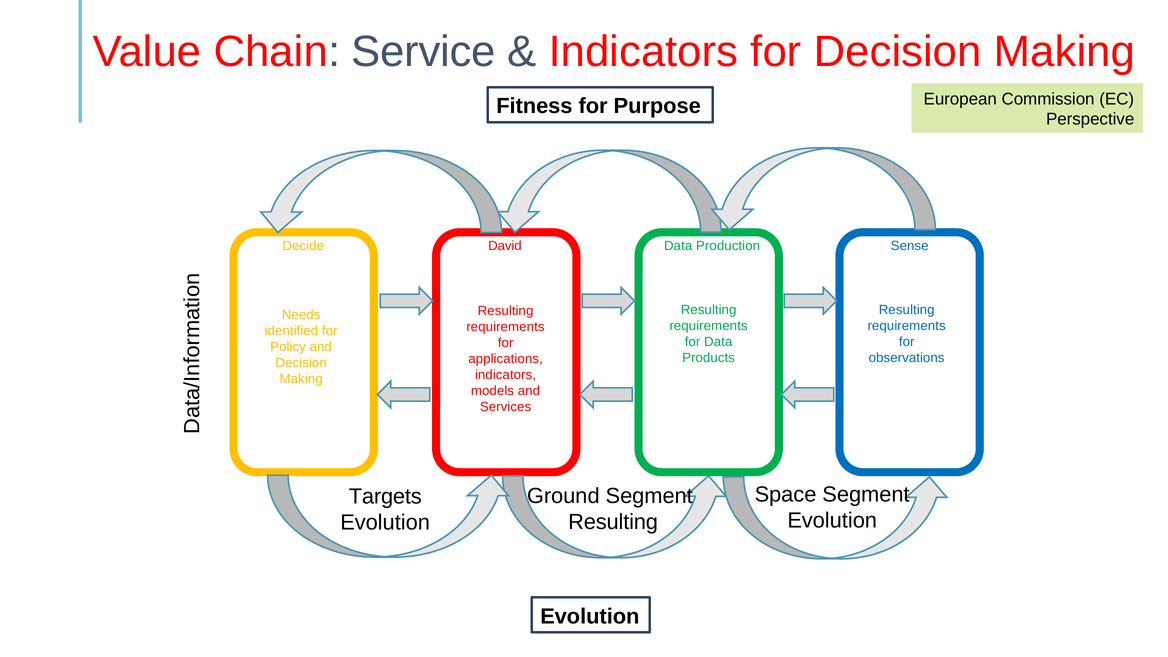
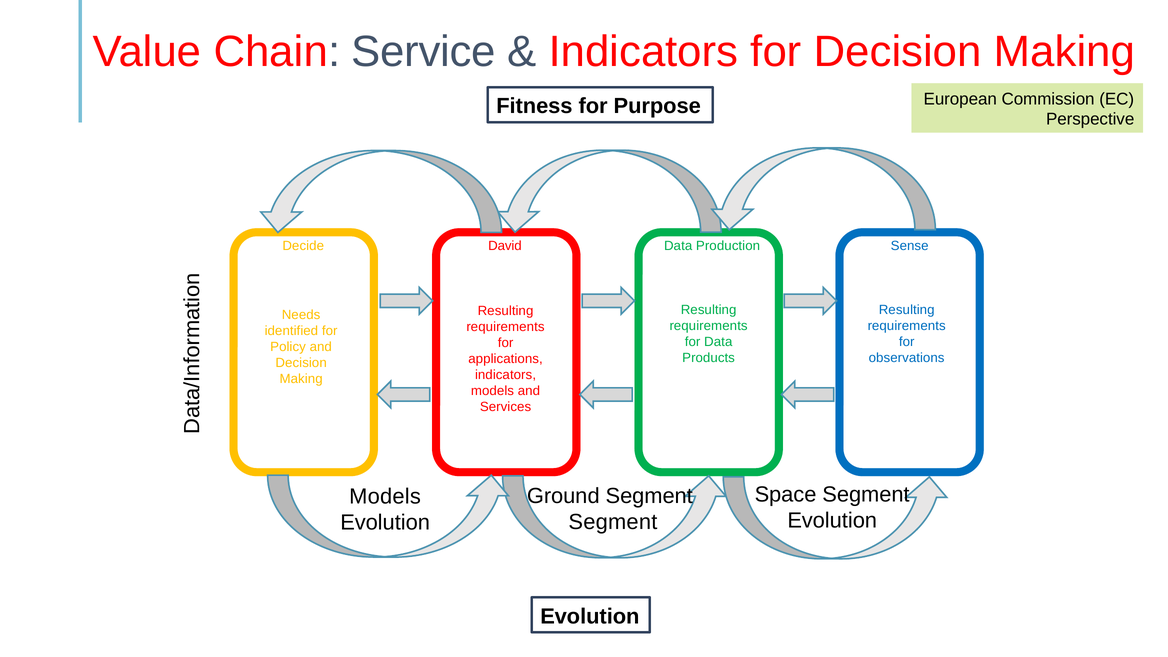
Targets at (385, 496): Targets -> Models
Resulting at (613, 522): Resulting -> Segment
